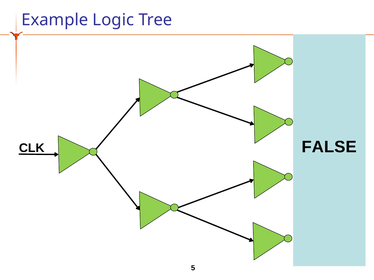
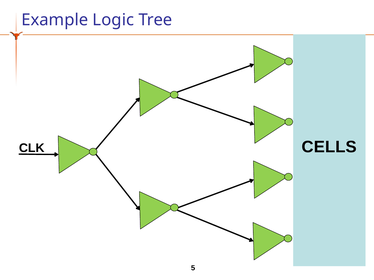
FALSE: FALSE -> CELLS
